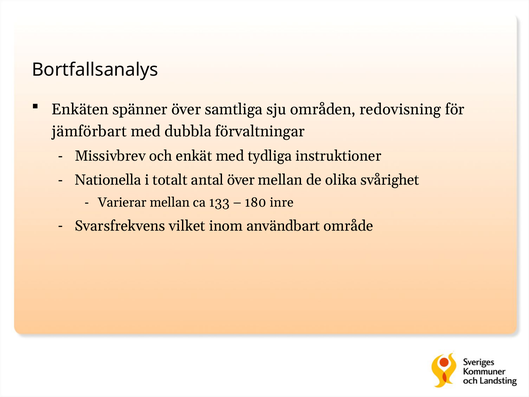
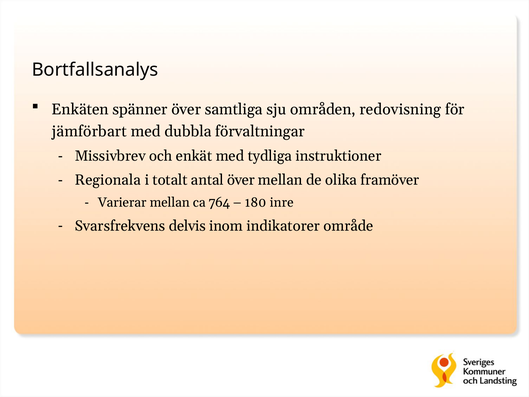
Nationella: Nationella -> Regionala
svårighet: svårighet -> framöver
133: 133 -> 764
vilket: vilket -> delvis
användbart: användbart -> indikatorer
